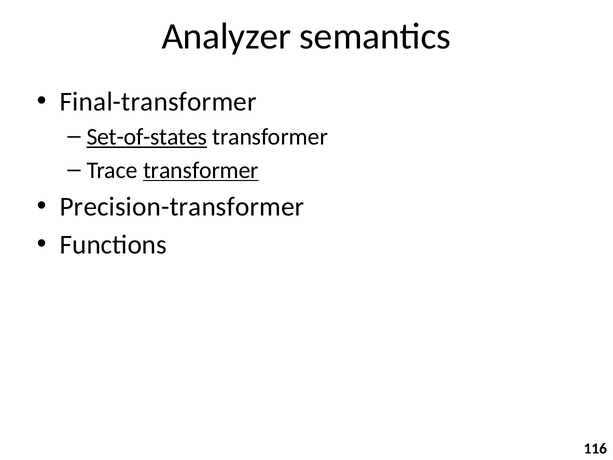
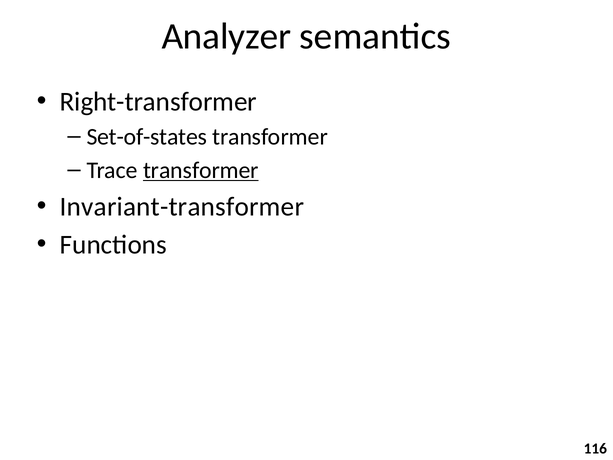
Final-transformer: Final-transformer -> Right-transformer
Set-of-states underline: present -> none
Precision-transformer: Precision-transformer -> Invariant-transformer
